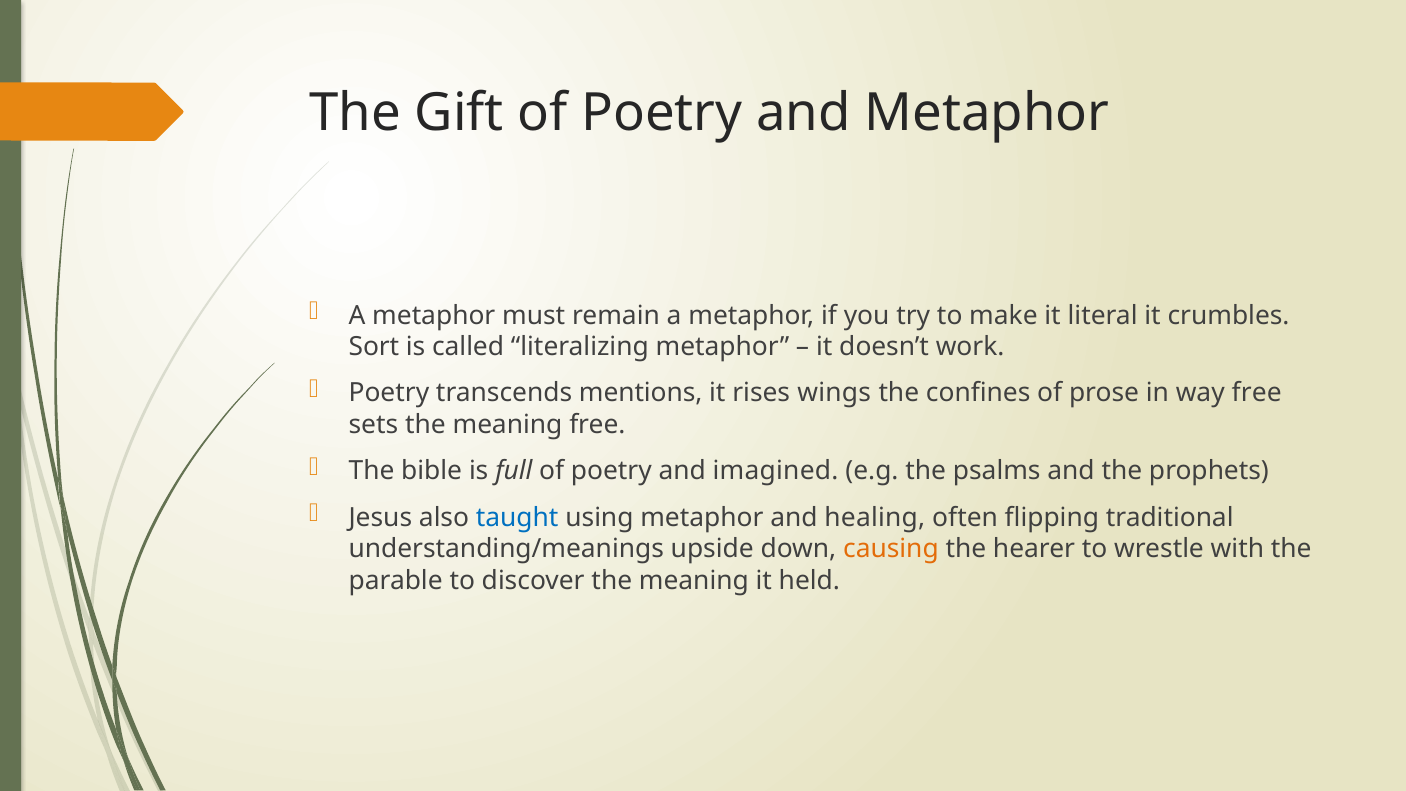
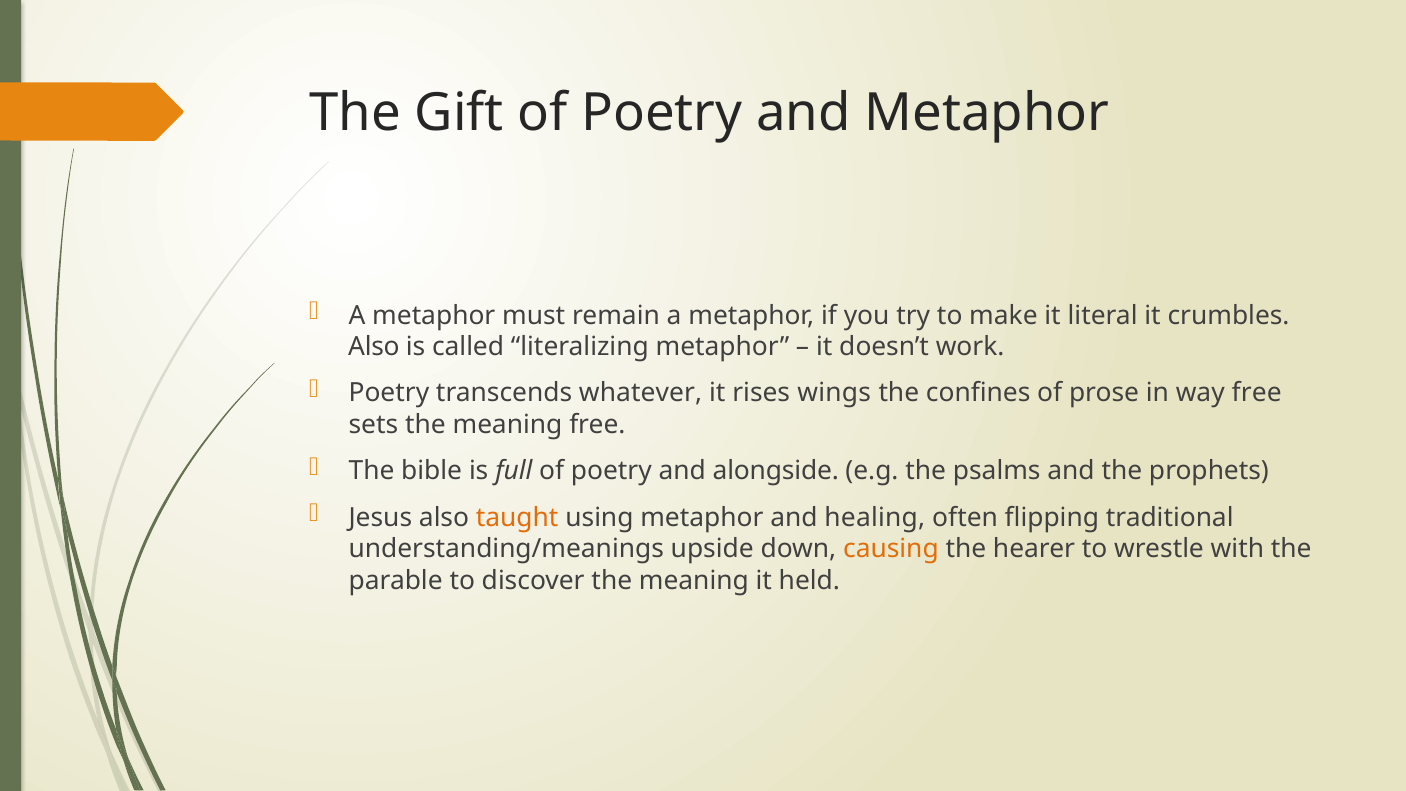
Sort at (374, 347): Sort -> Also
mentions: mentions -> whatever
imagined: imagined -> alongside
taught colour: blue -> orange
